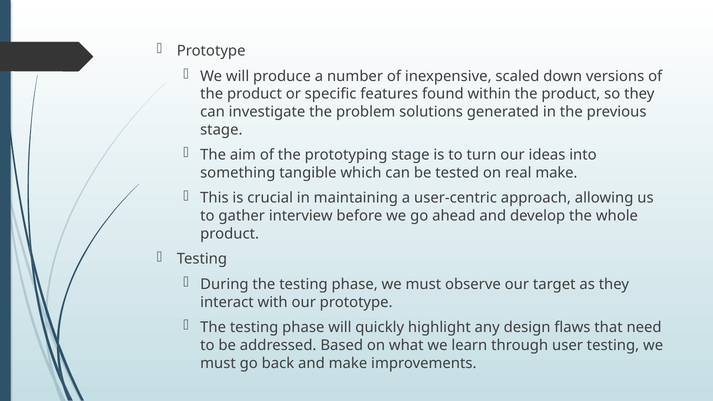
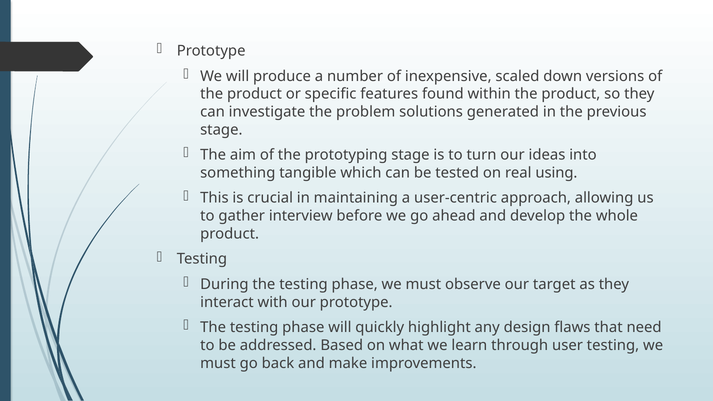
real make: make -> using
